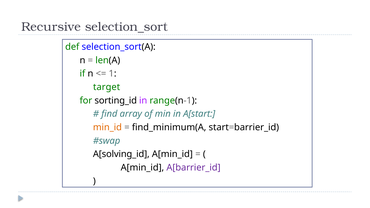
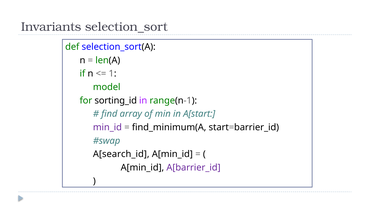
Recursive: Recursive -> Invariants
target: target -> model
min_id colour: orange -> purple
A[solving_id: A[solving_id -> A[search_id
